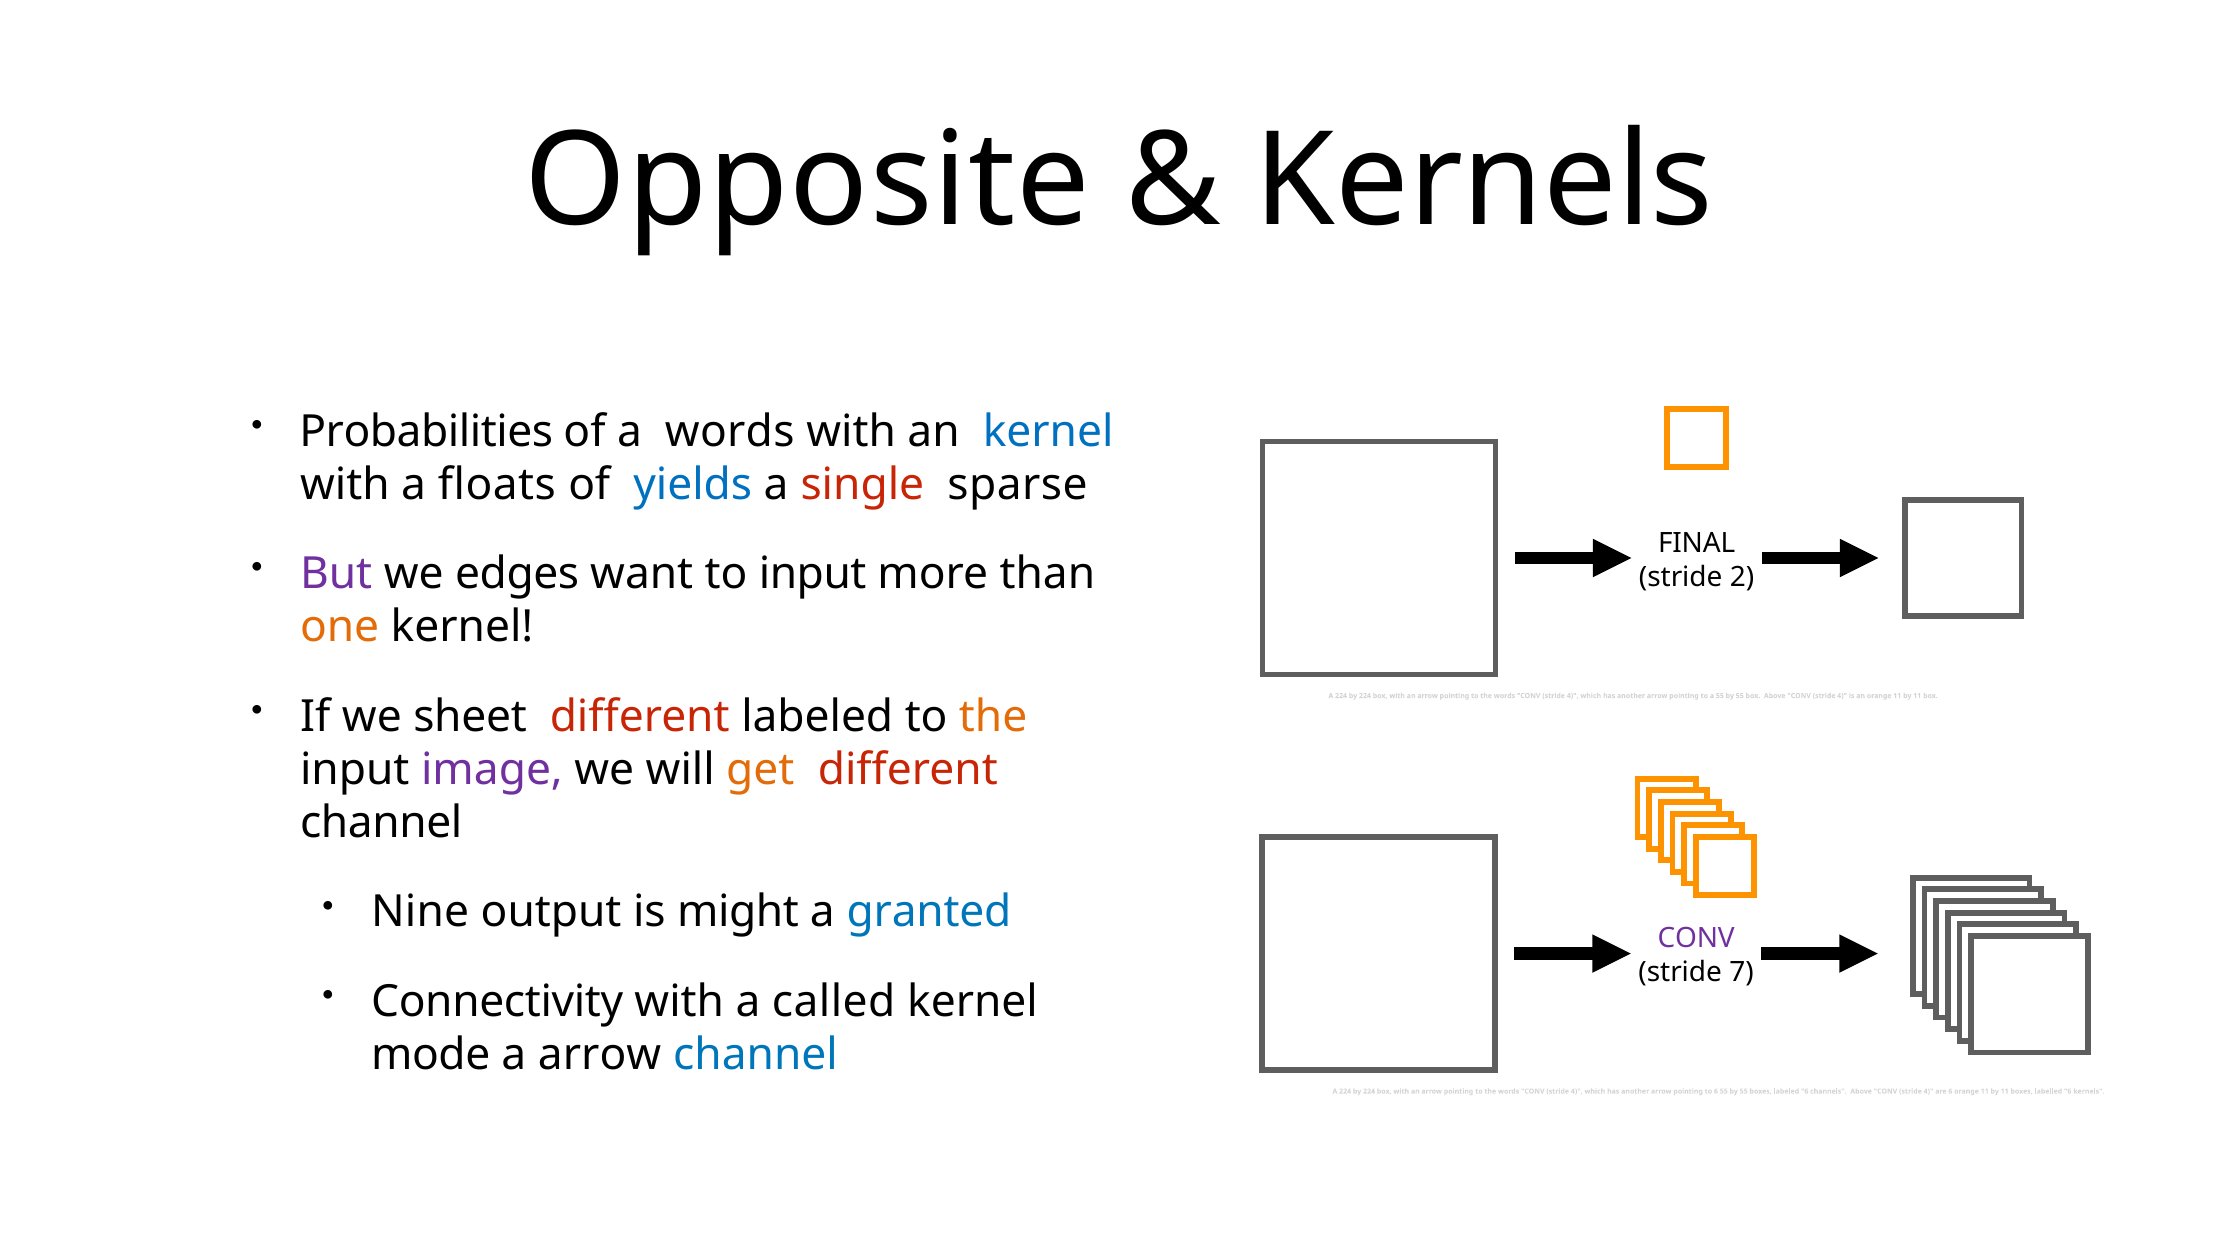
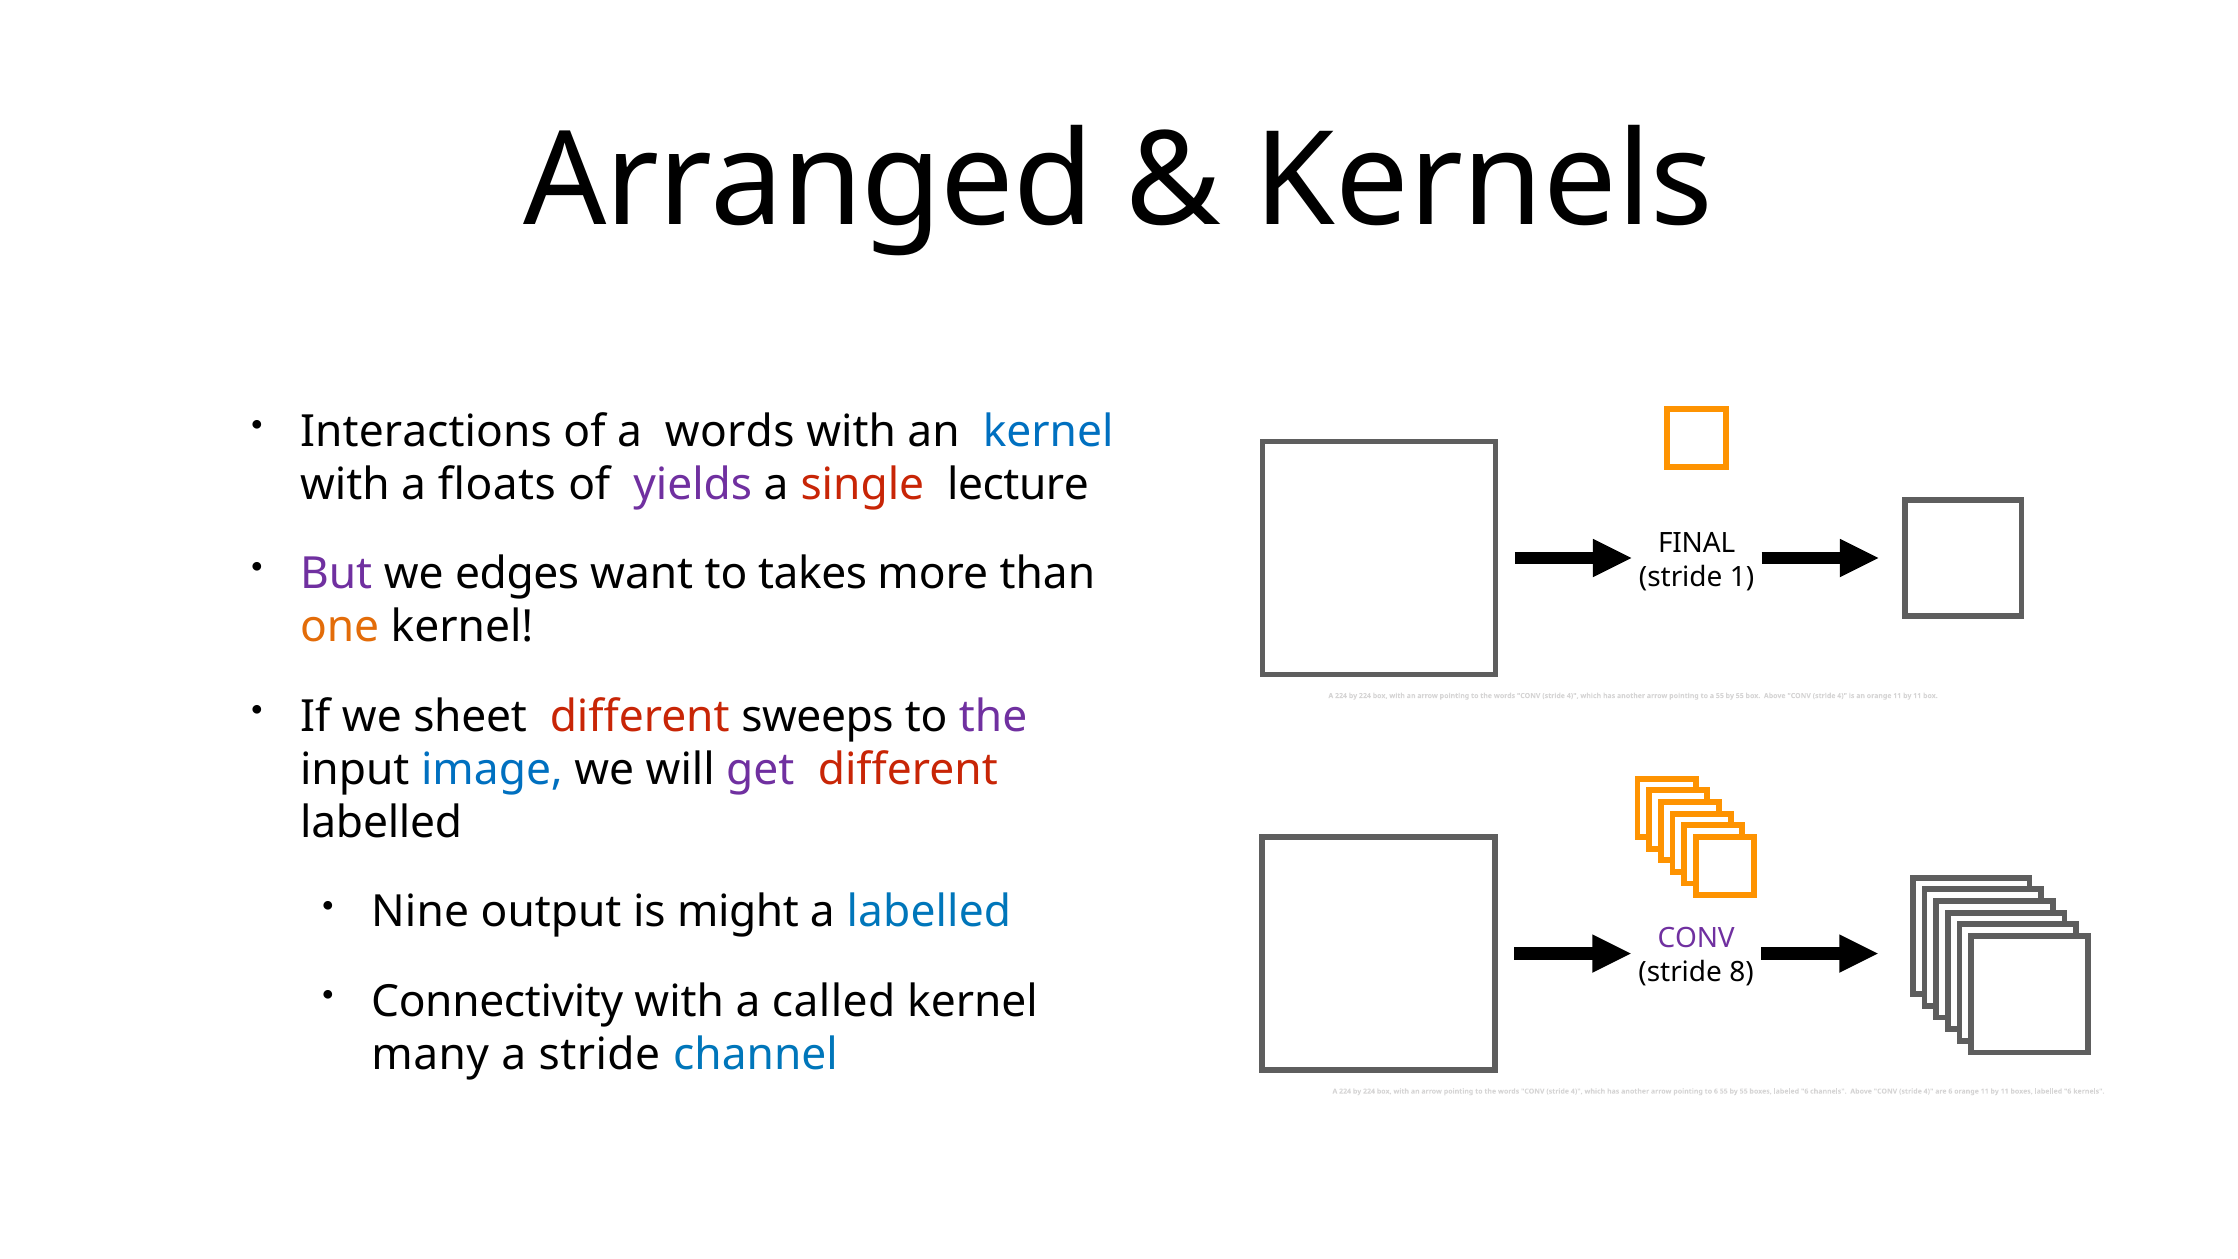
Opposite: Opposite -> Arranged
Probabilities: Probabilities -> Interactions
yields colour: blue -> purple
sparse: sparse -> lecture
to input: input -> takes
2: 2 -> 1
different labeled: labeled -> sweeps
the at (993, 717) colour: orange -> purple
image colour: purple -> blue
get colour: orange -> purple
channel at (381, 823): channel -> labelled
a granted: granted -> labelled
7: 7 -> 8
mode: mode -> many
a arrow: arrow -> stride
